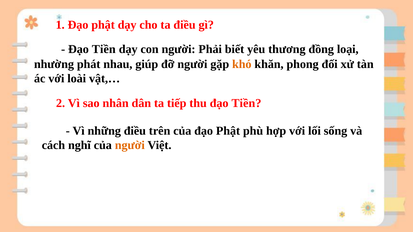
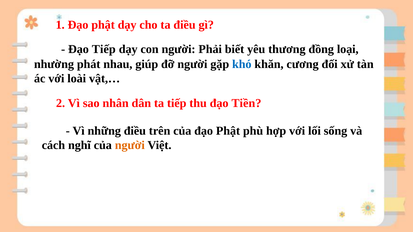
Tiền at (104, 49): Tiền -> Tiếp
khó colour: orange -> blue
phong: phong -> cương
